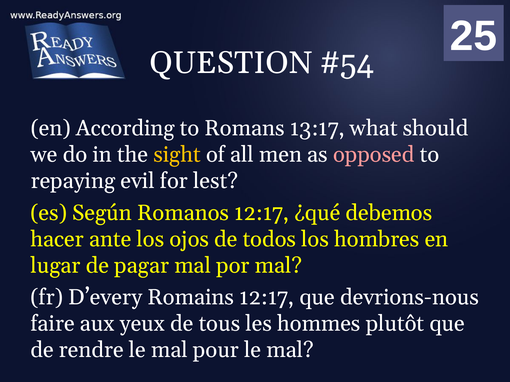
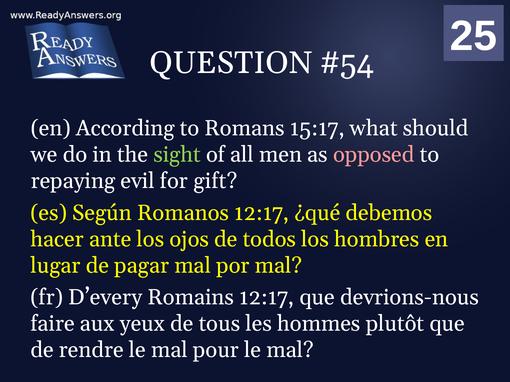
13:17: 13:17 -> 15:17
sight colour: yellow -> light green
lest: lest -> gift
